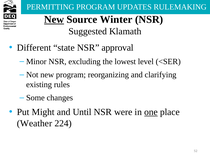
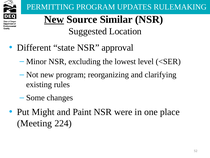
Winter: Winter -> Similar
Klamath: Klamath -> Location
Until: Until -> Paint
one underline: present -> none
Weather: Weather -> Meeting
